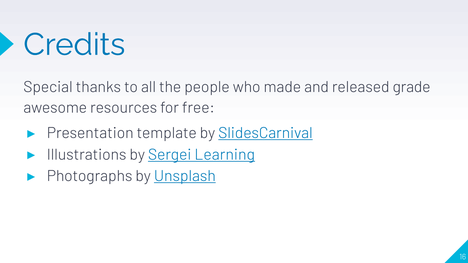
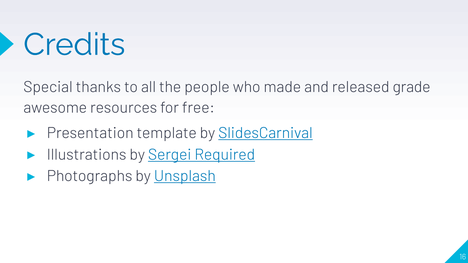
Learning: Learning -> Required
